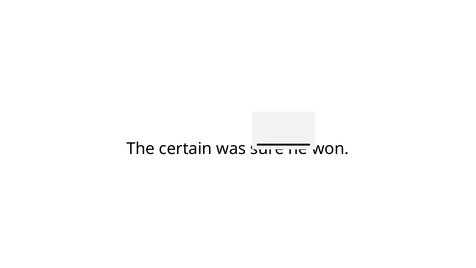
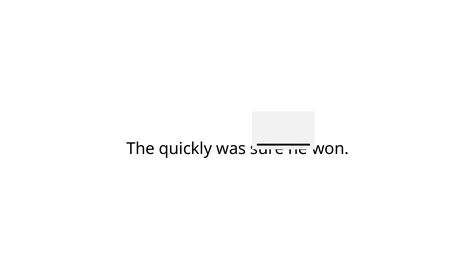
certain: certain -> quickly
